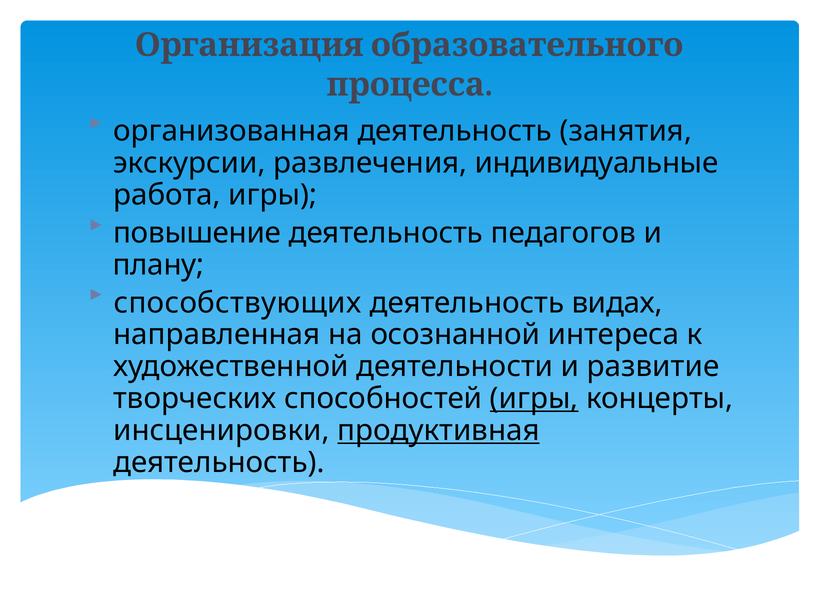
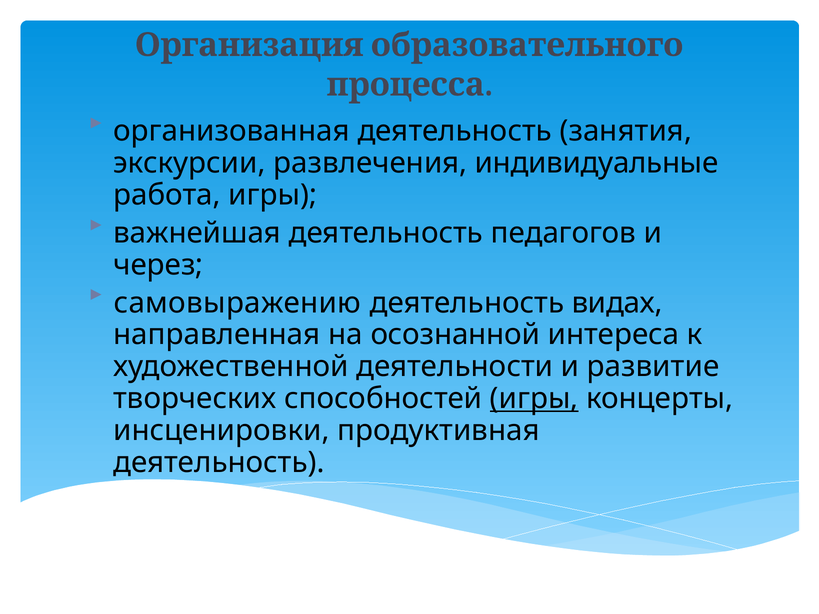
повышение: повышение -> важнейшая
плану: плану -> через
способствующих: способствующих -> самовыражению
продуктивная underline: present -> none
